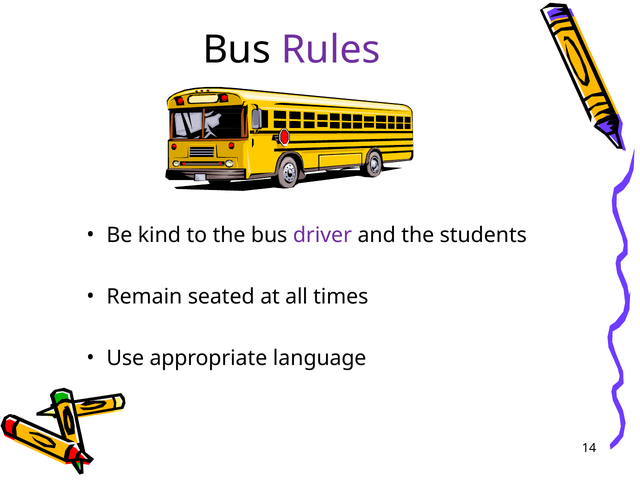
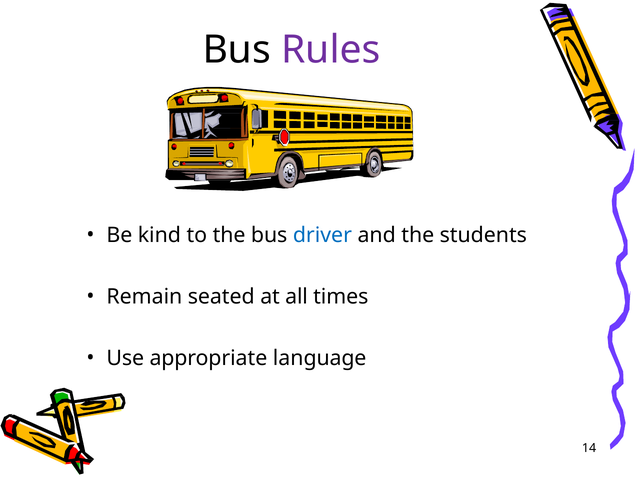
driver colour: purple -> blue
